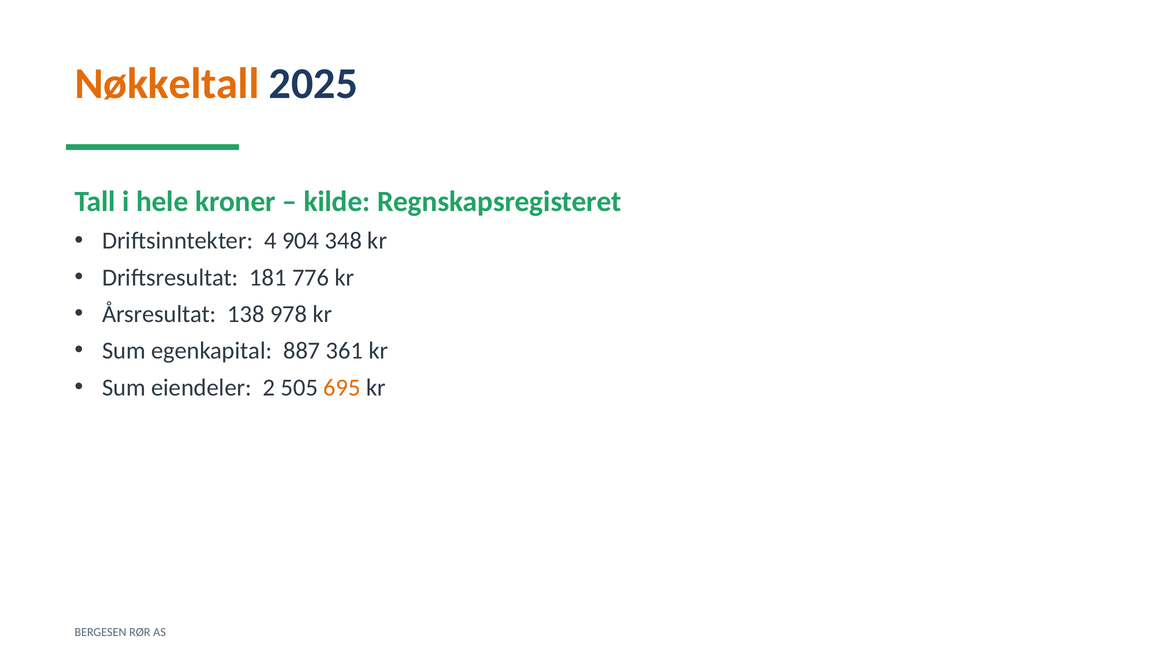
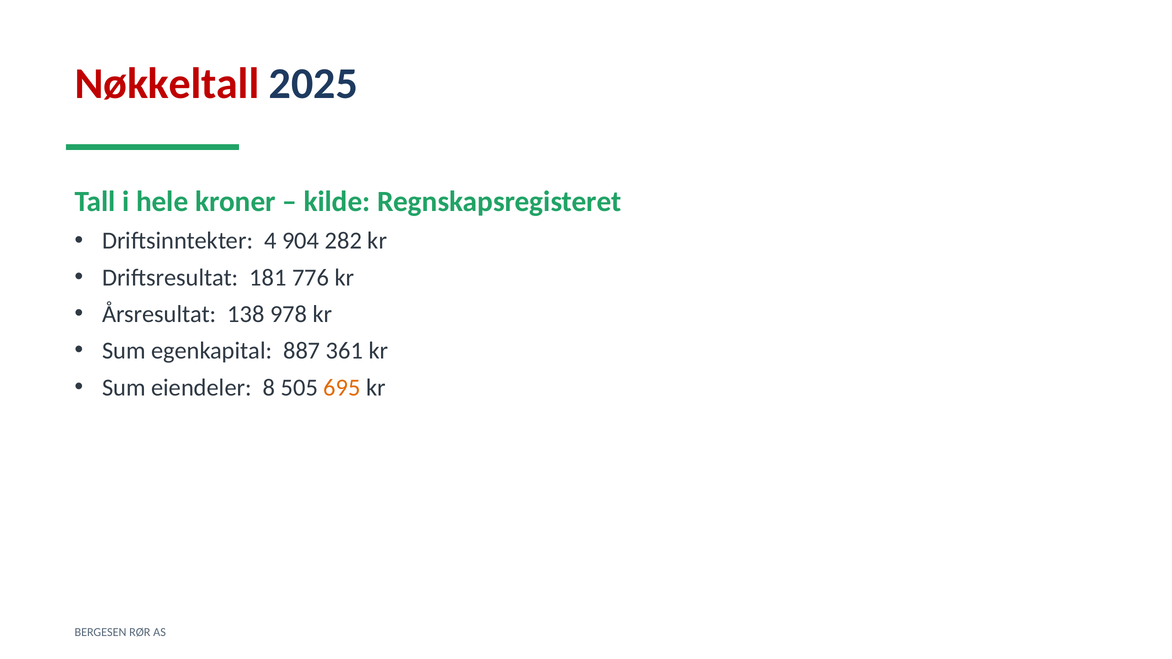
Nøkkeltall colour: orange -> red
348: 348 -> 282
2: 2 -> 8
